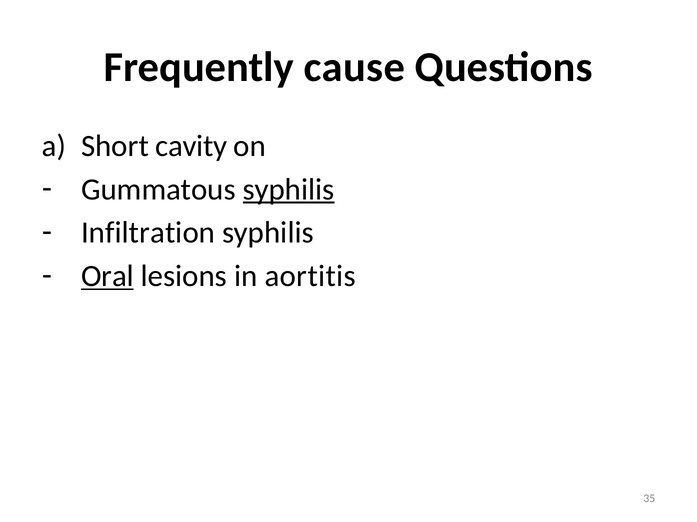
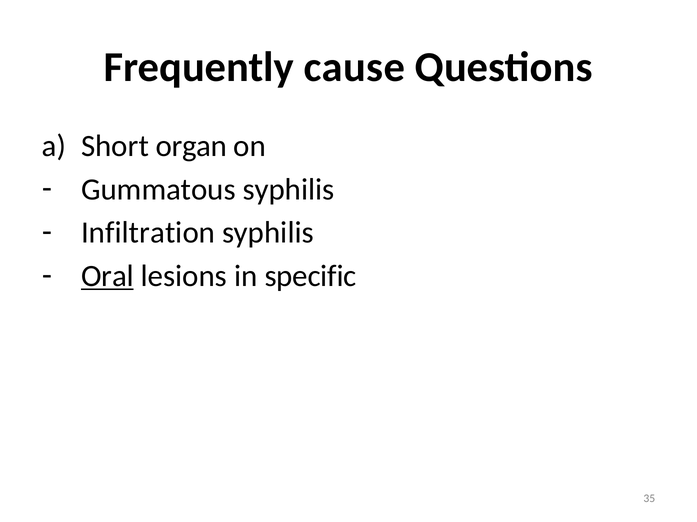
cavity: cavity -> organ
syphilis at (289, 190) underline: present -> none
aortitis: aortitis -> specific
